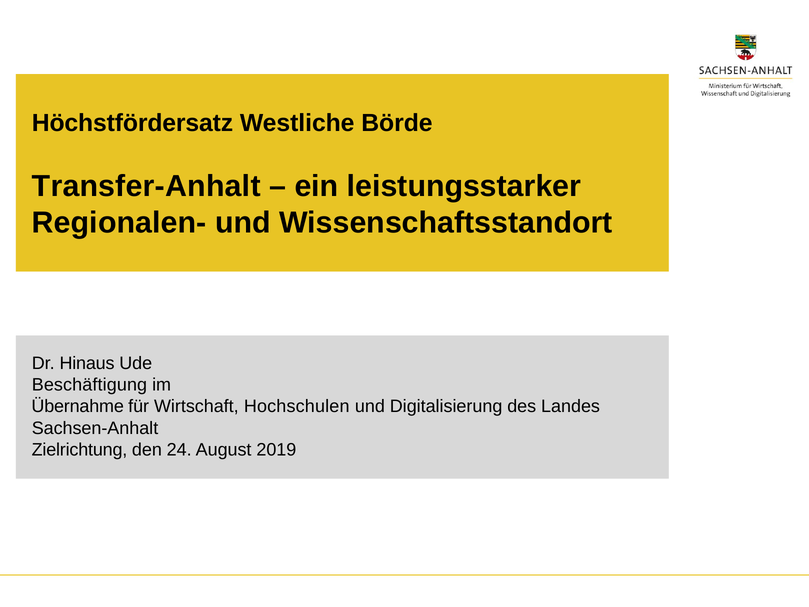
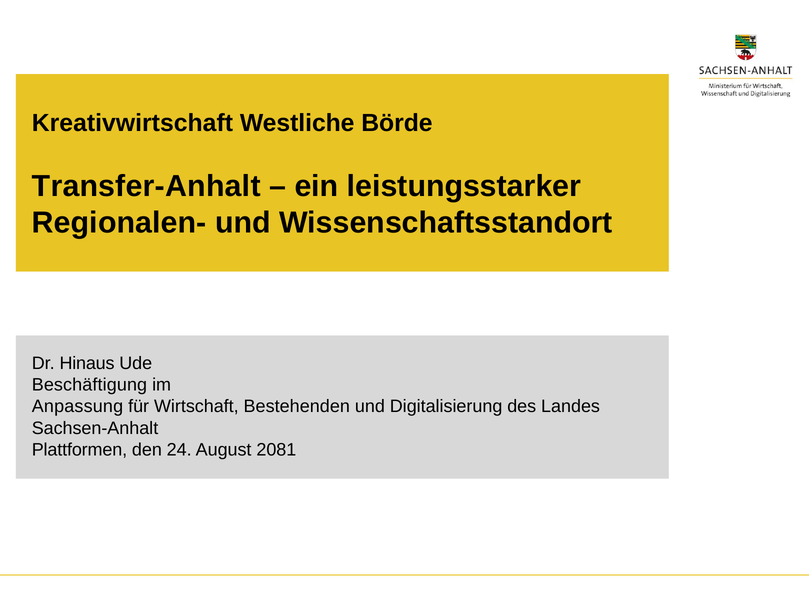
Höchstfördersatz: Höchstfördersatz -> Kreativwirtschaft
Übernahme: Übernahme -> Anpassung
Hochschulen: Hochschulen -> Bestehenden
Zielrichtung: Zielrichtung -> Plattformen
2019: 2019 -> 2081
